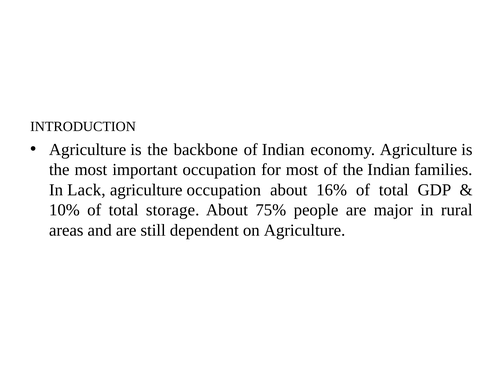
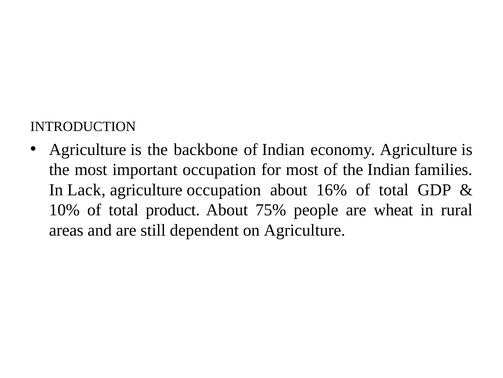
storage: storage -> product
major: major -> wheat
